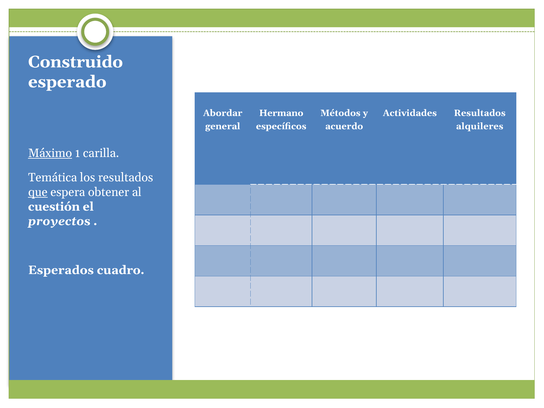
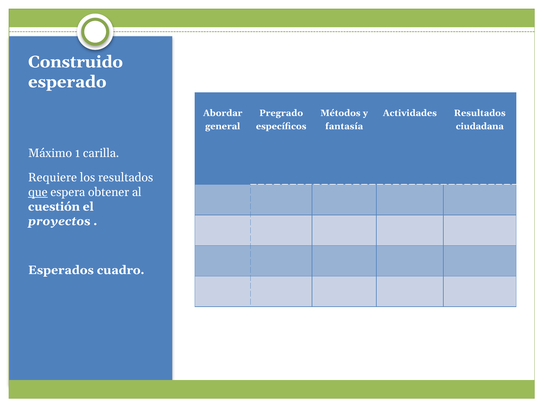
Hermano: Hermano -> Pregrado
acuerdo: acuerdo -> fantasía
alquileres: alquileres -> ciudadana
Máximo underline: present -> none
Temática: Temática -> Requiere
